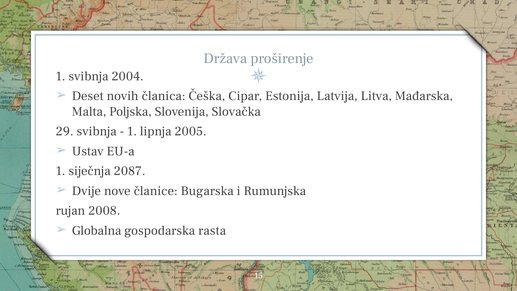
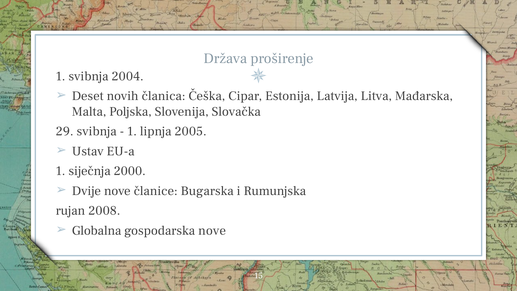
2087: 2087 -> 2000
gospodarska rasta: rasta -> nove
